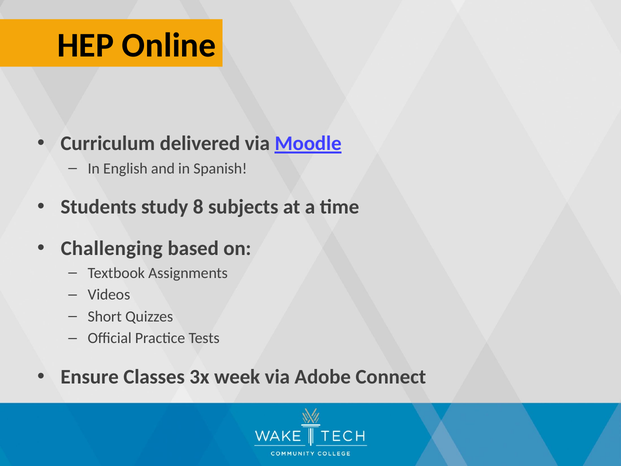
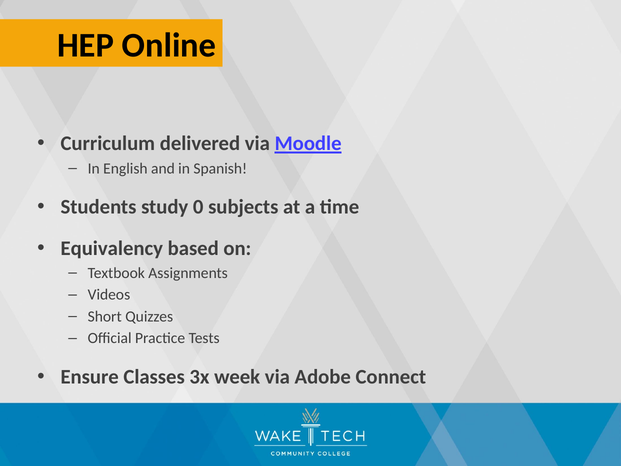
8: 8 -> 0
Challenging: Challenging -> Equivalency
